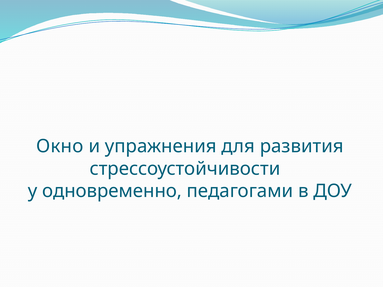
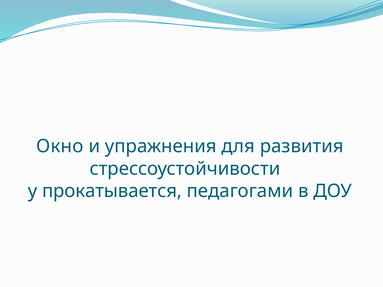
одновременно: одновременно -> прокатывается
